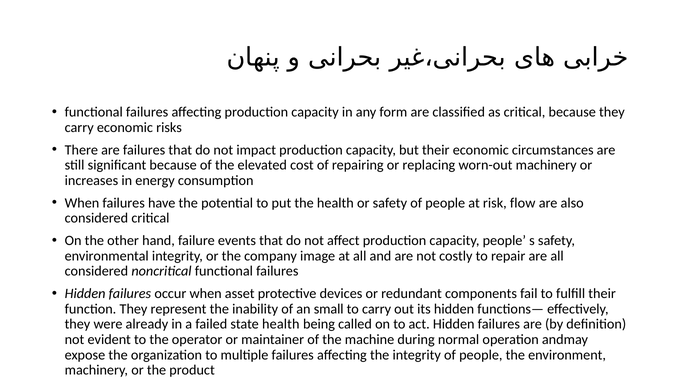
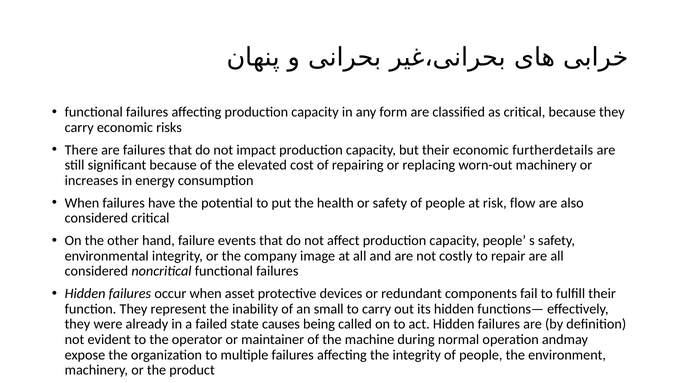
circumstances: circumstances -> furtherdetails
state health: health -> causes
